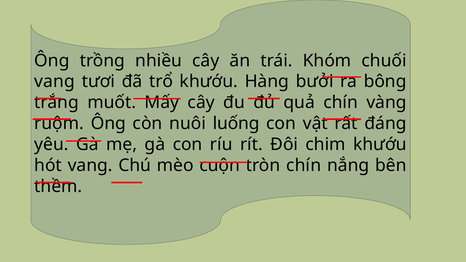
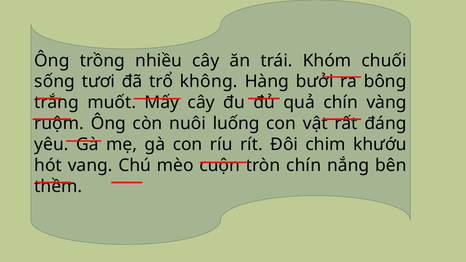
vang at (55, 82): vang -> sống
trổ khướu: khướu -> không
